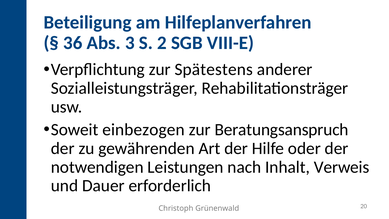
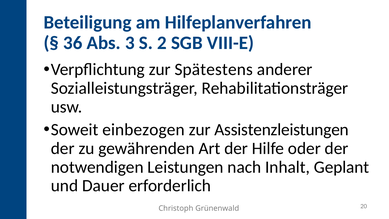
Beratungsanspruch: Beratungsanspruch -> Assistenzleistungen
Verweis: Verweis -> Geplant
